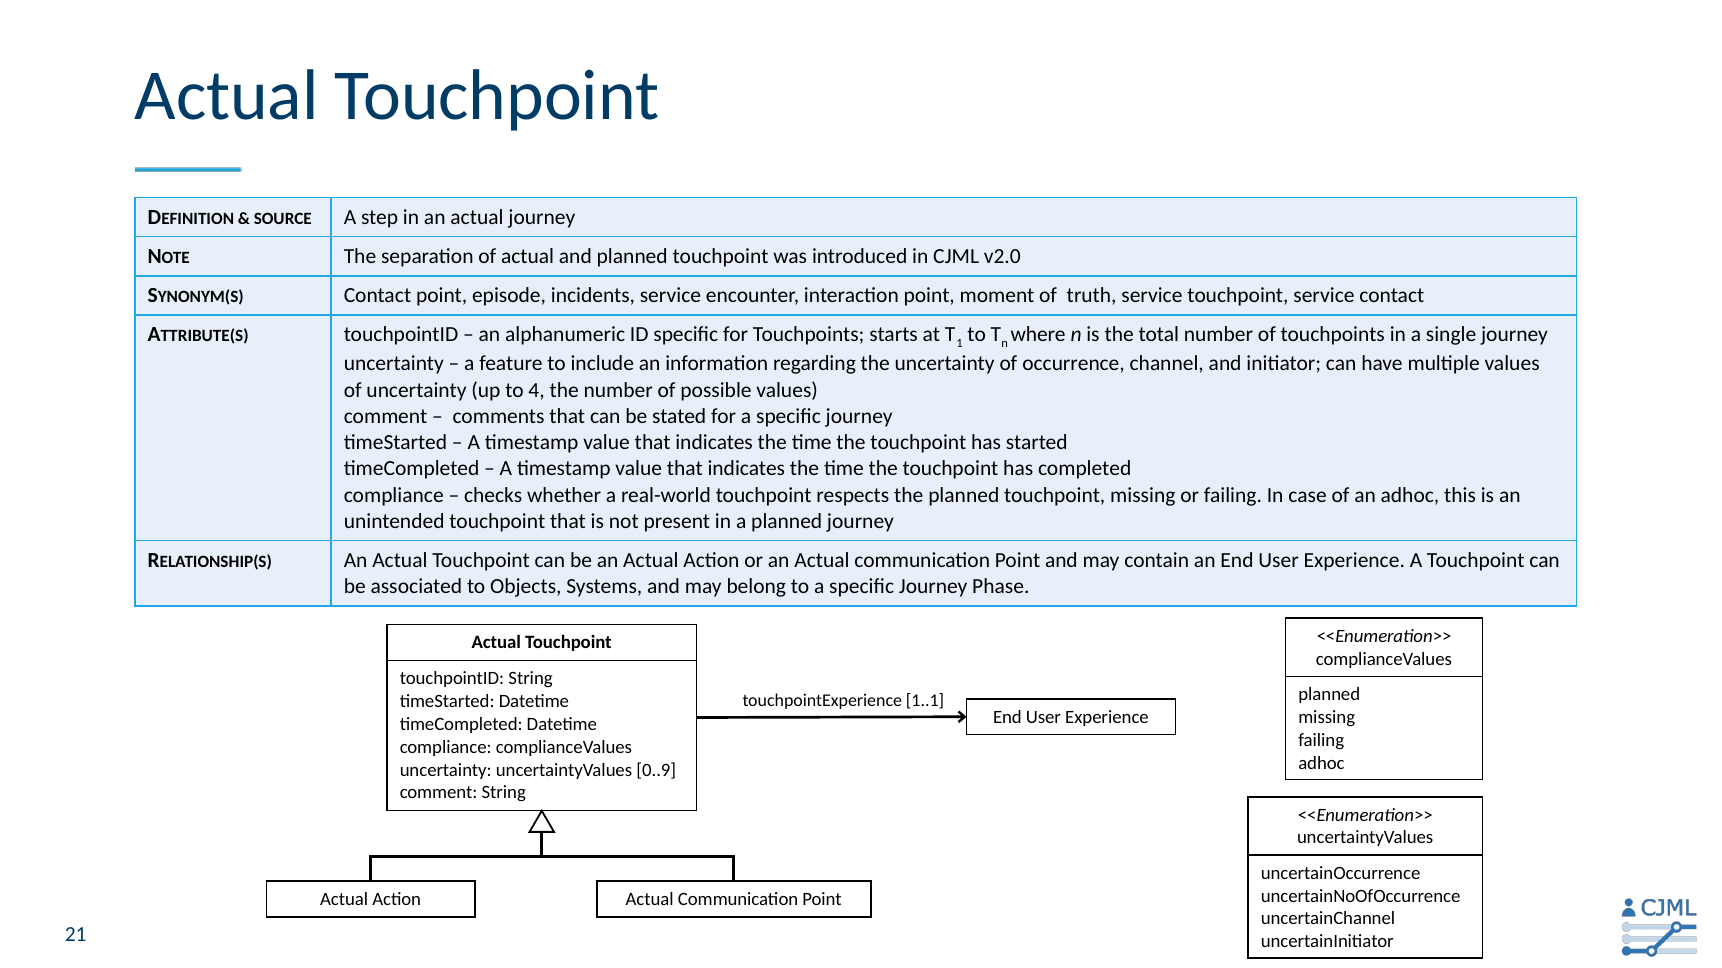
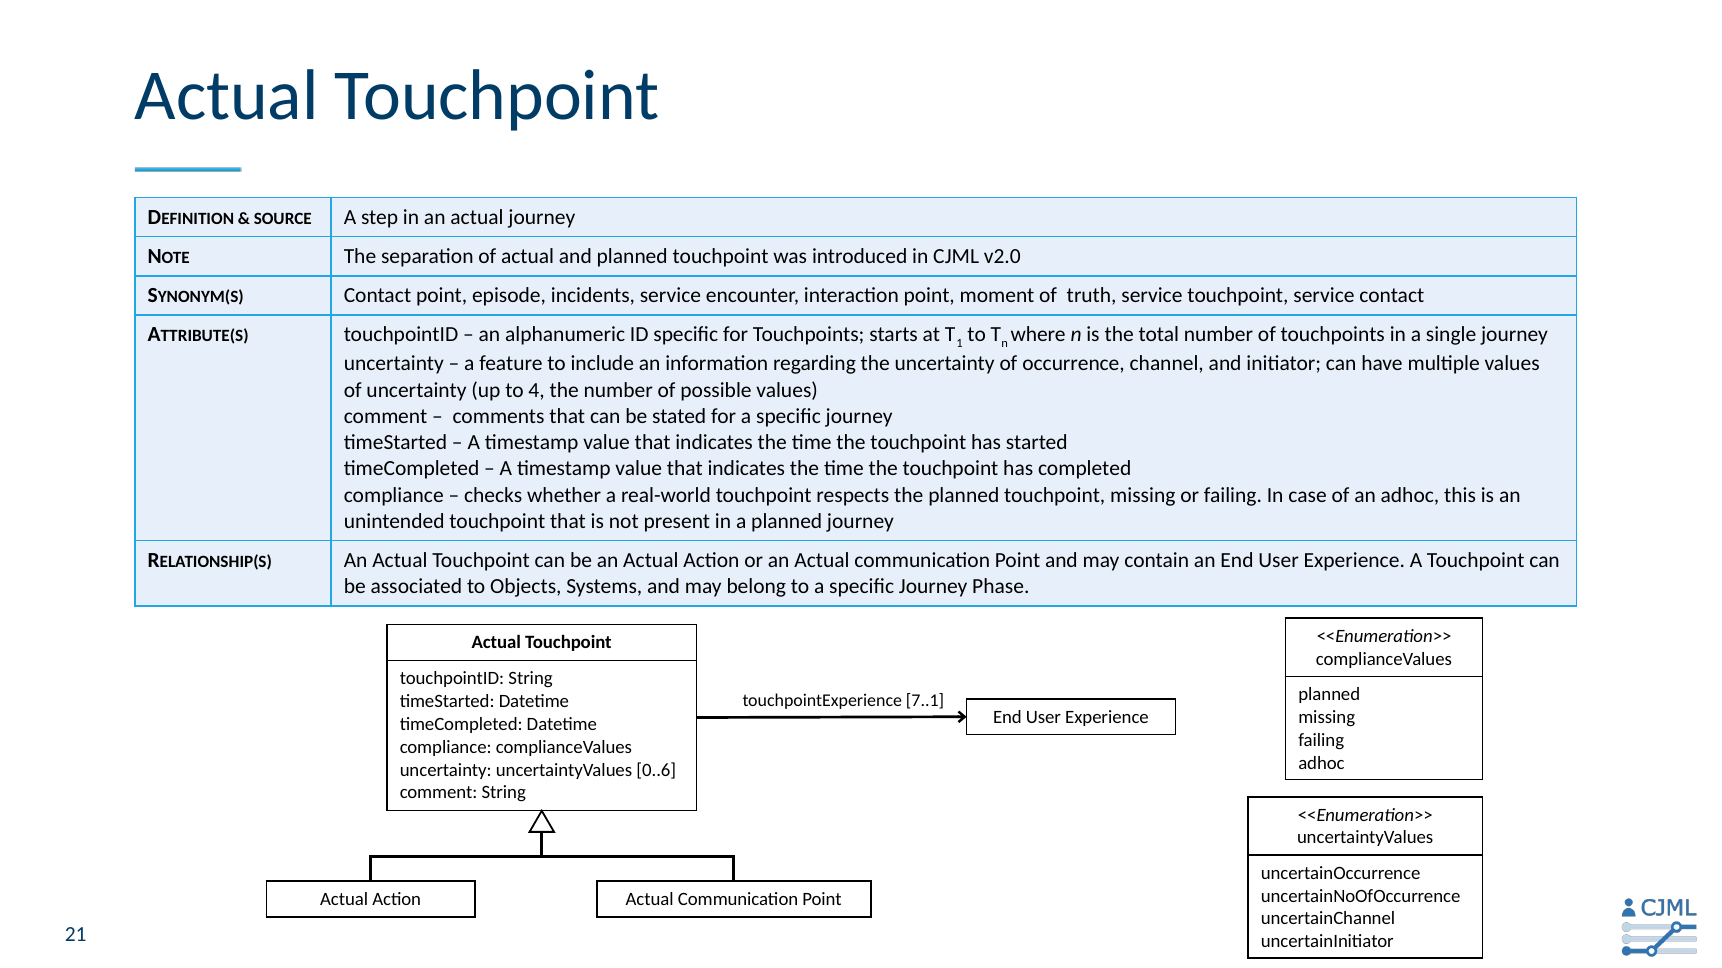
1..1: 1..1 -> 7..1
0..9: 0..9 -> 0..6
